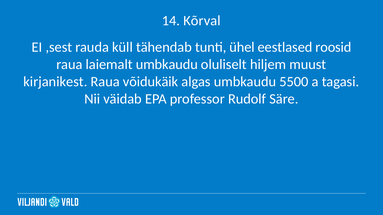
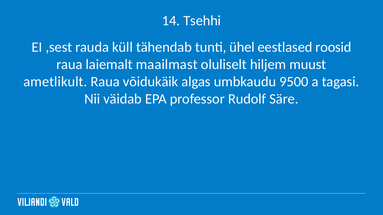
Kõrval: Kõrval -> Tsehhi
laiemalt umbkaudu: umbkaudu -> maailmast
kirjanikest: kirjanikest -> ametlikult
5500: 5500 -> 9500
